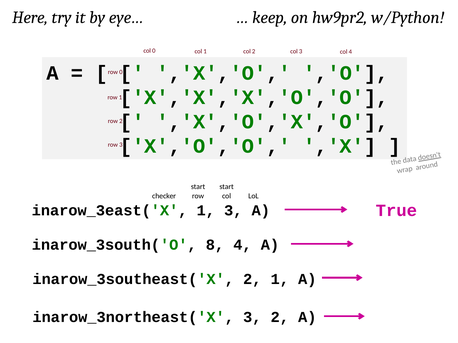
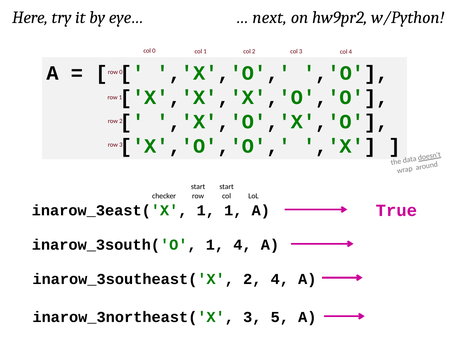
keep: keep -> next
1 3: 3 -> 1
inarow_3south('O 8: 8 -> 1
2 1: 1 -> 4
3 2: 2 -> 5
